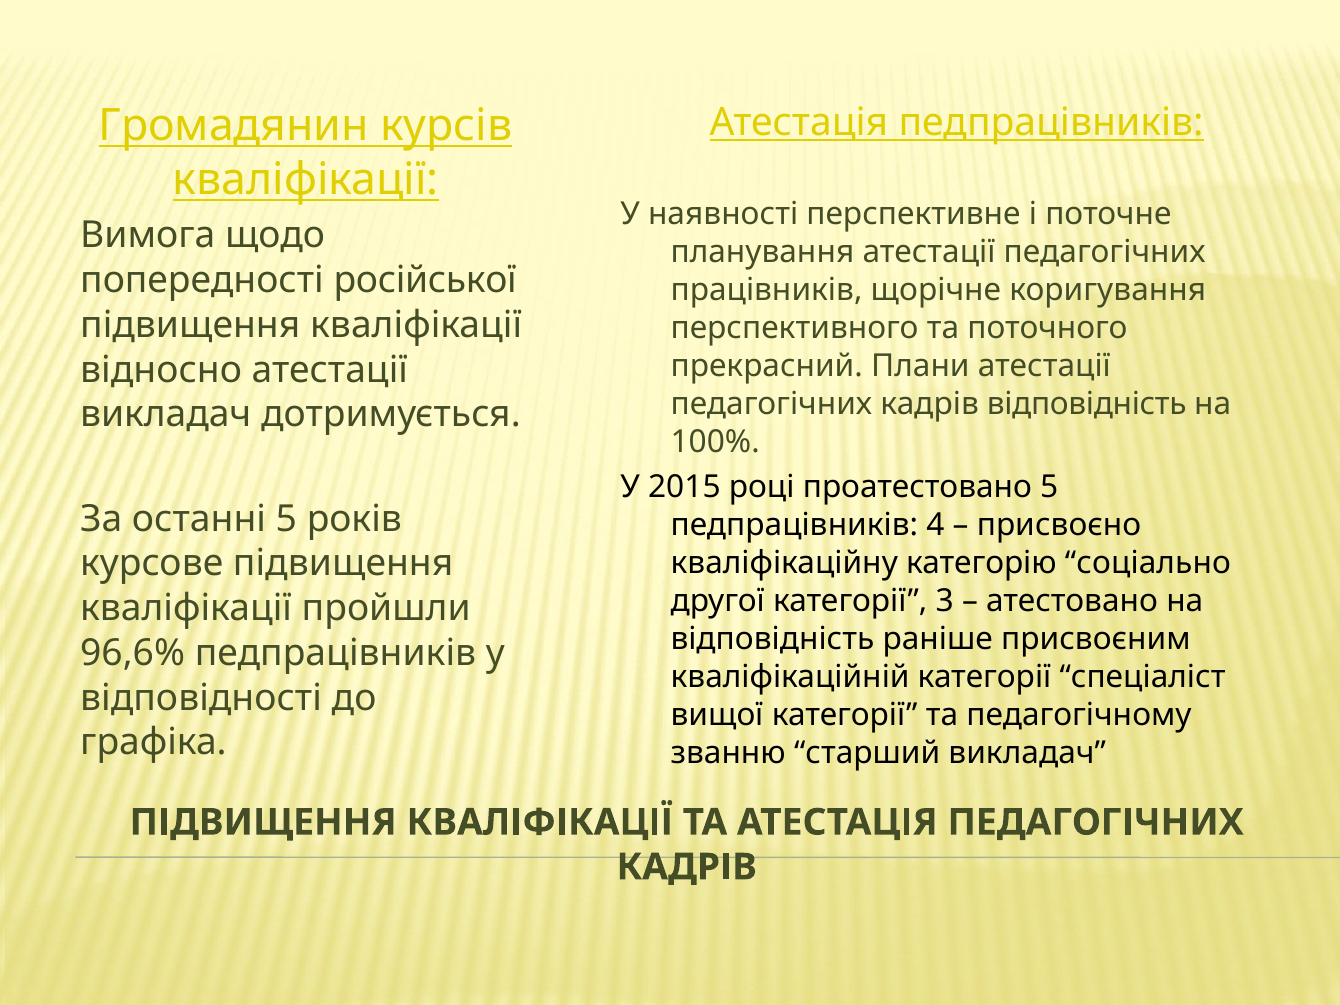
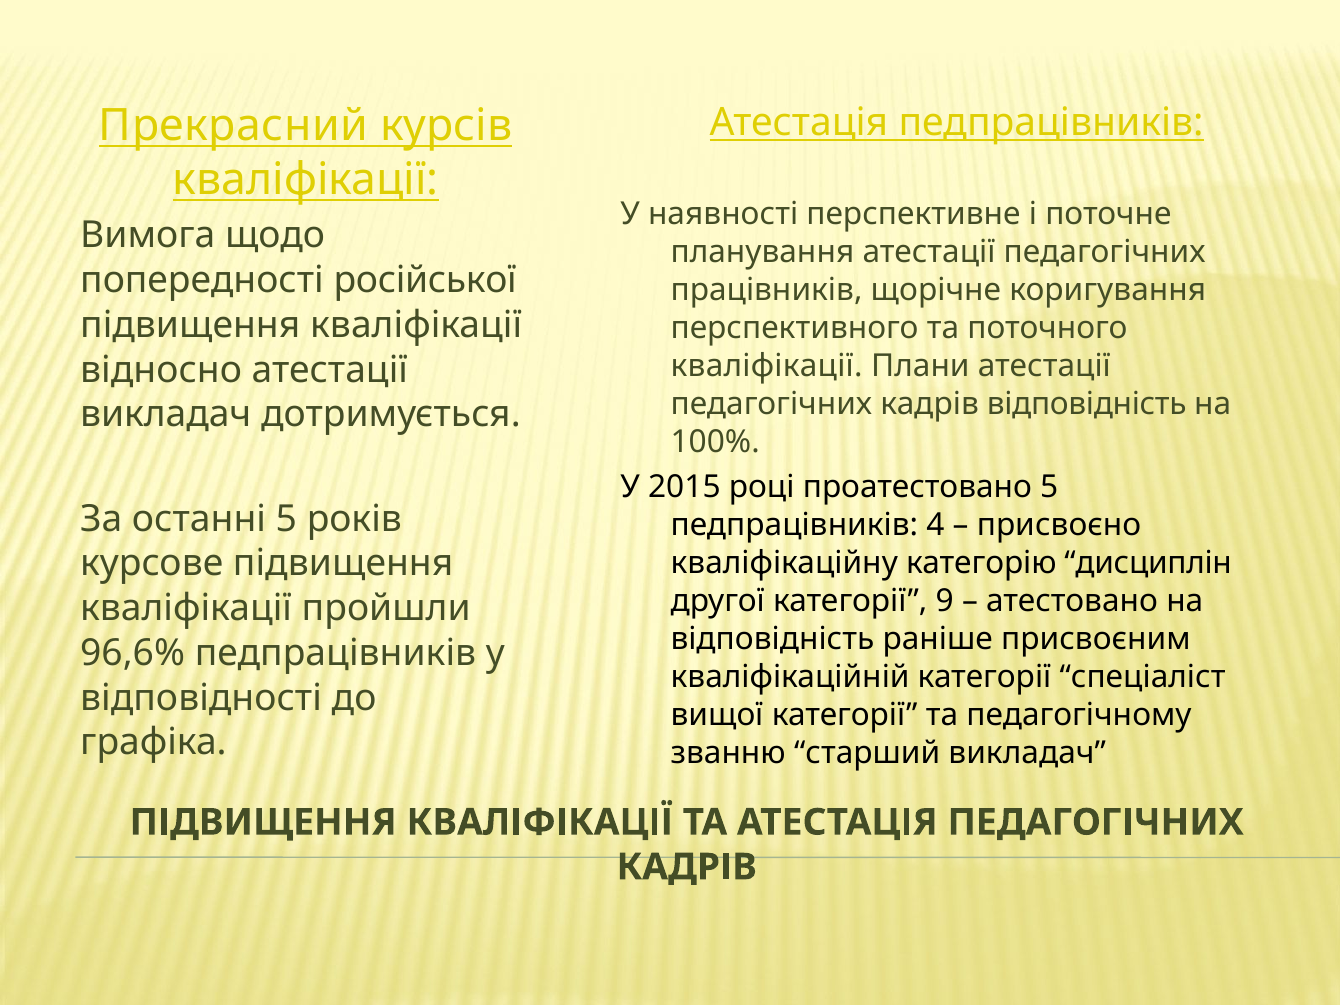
Громадянин: Громадянин -> Прекрасний
прекрасний at (767, 366): прекрасний -> кваліфікації
соціально: соціально -> дисциплін
3: 3 -> 9
